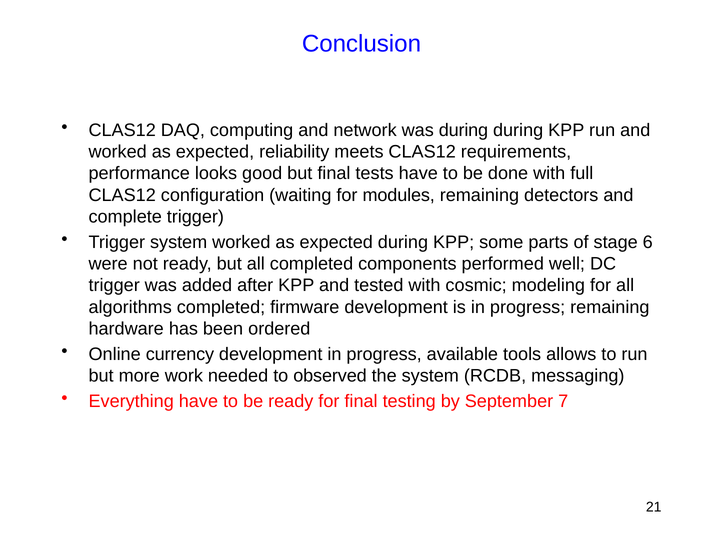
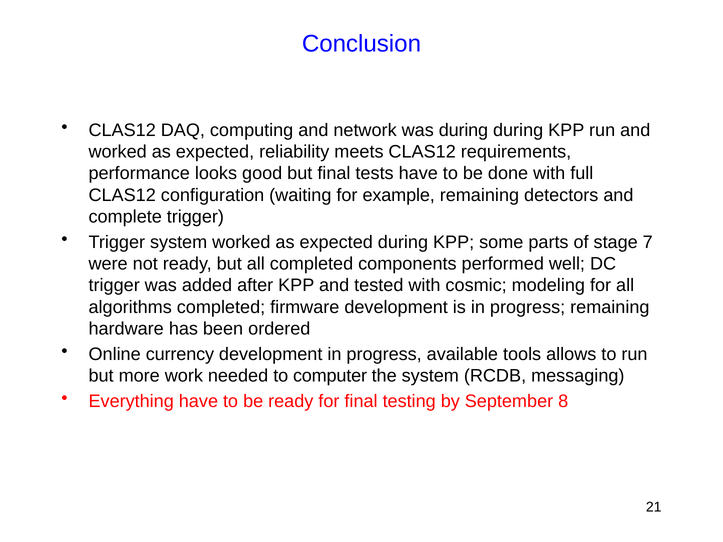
modules: modules -> example
6: 6 -> 7
observed: observed -> computer
7: 7 -> 8
